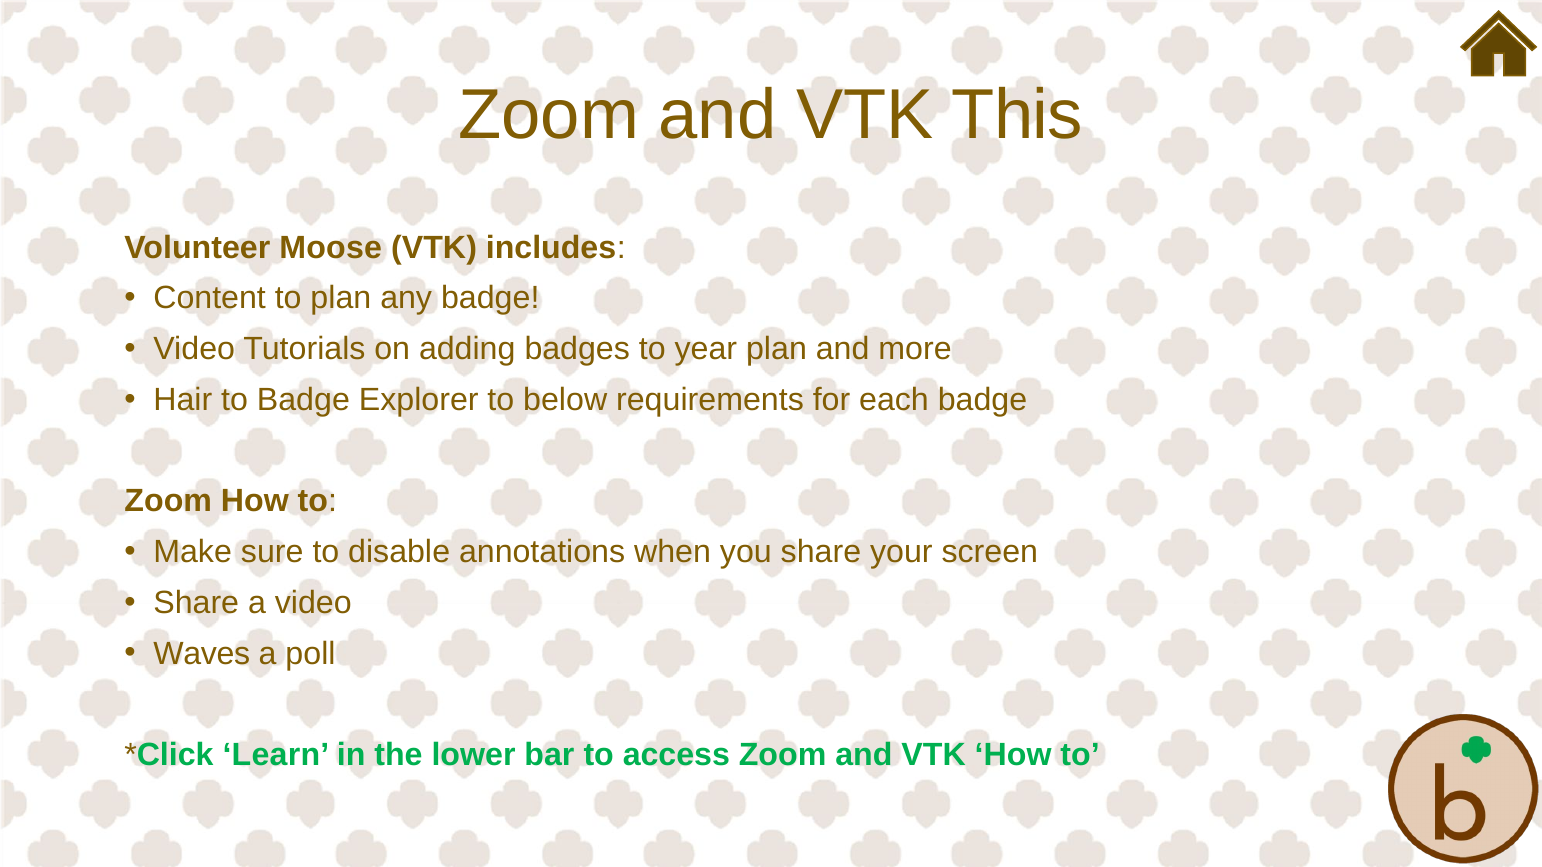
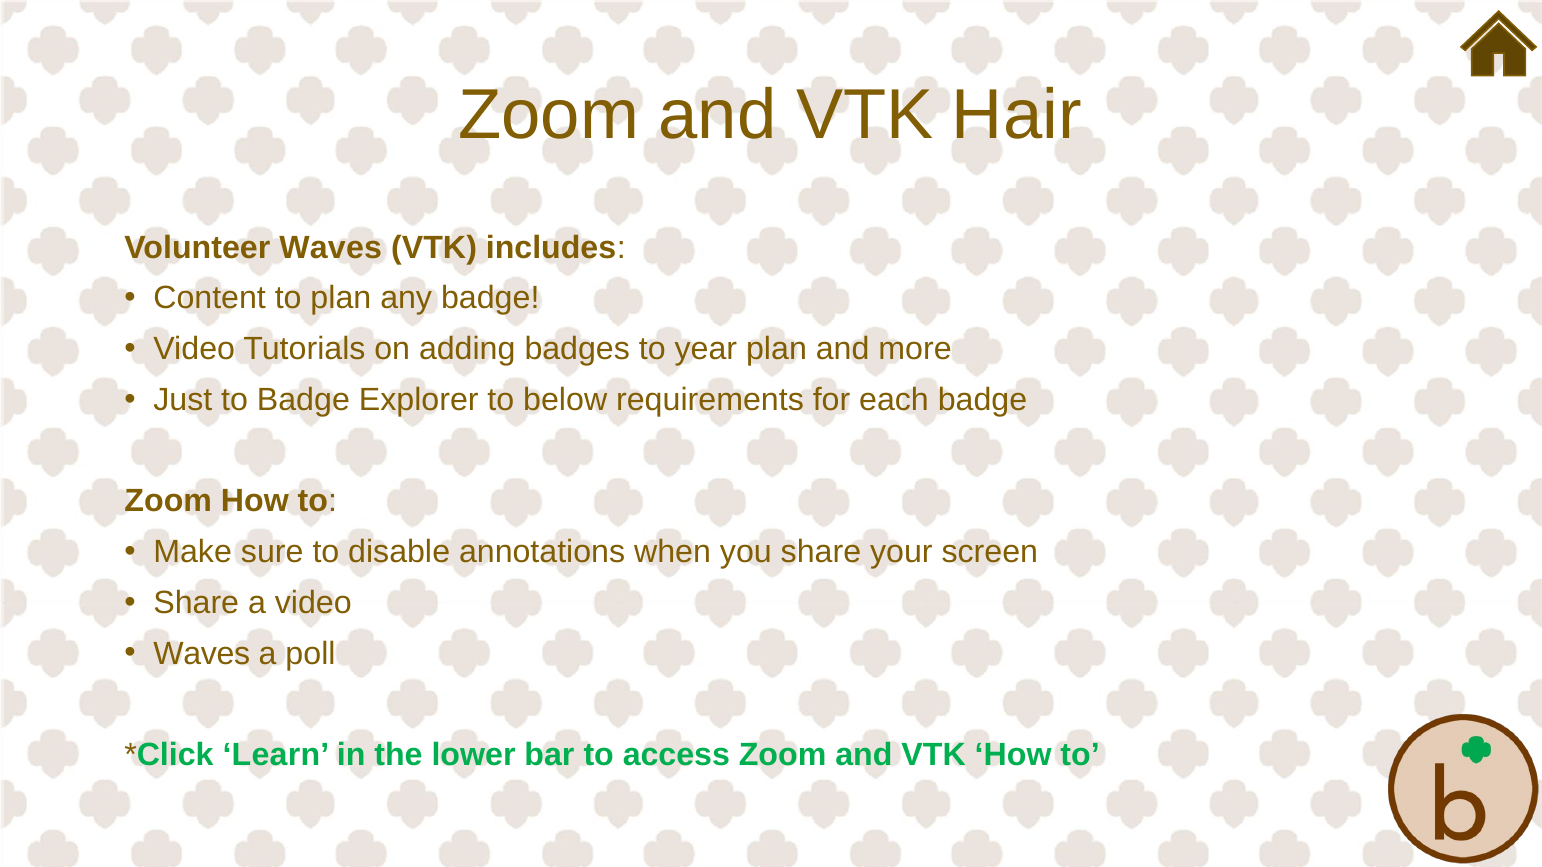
This: This -> Hair
Volunteer Moose: Moose -> Waves
Hair: Hair -> Just
